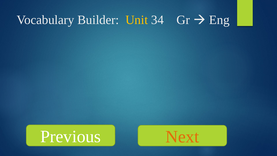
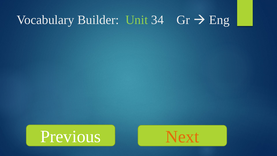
Unit colour: yellow -> light green
